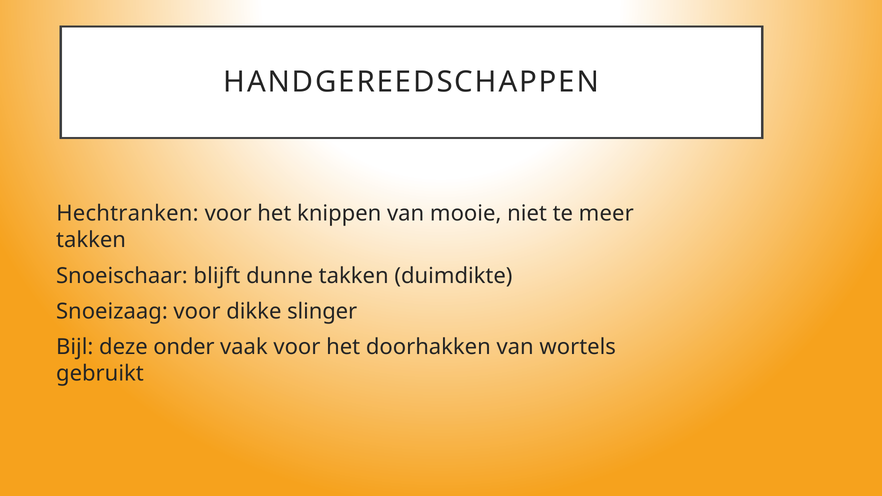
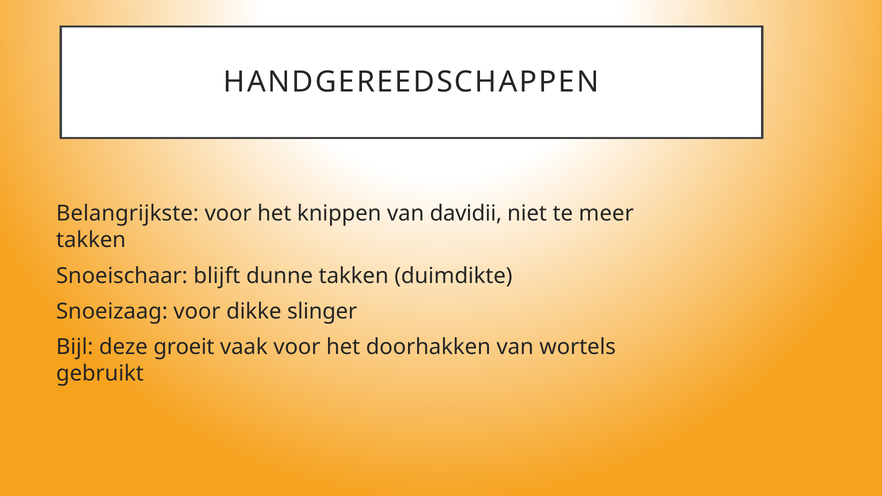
Hechtranken: Hechtranken -> Belangrijkste
mooie: mooie -> davidii
onder: onder -> groeit
